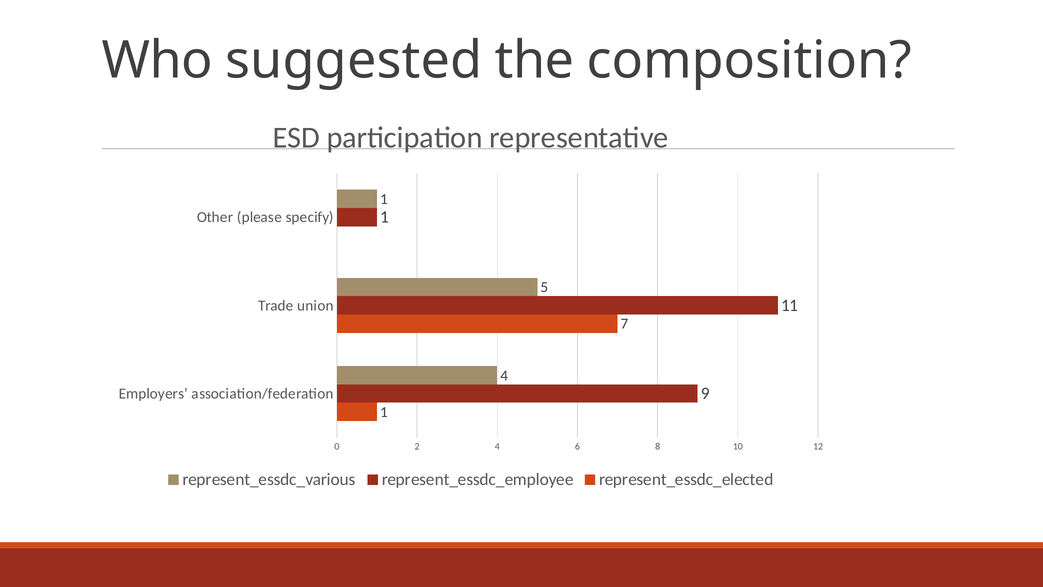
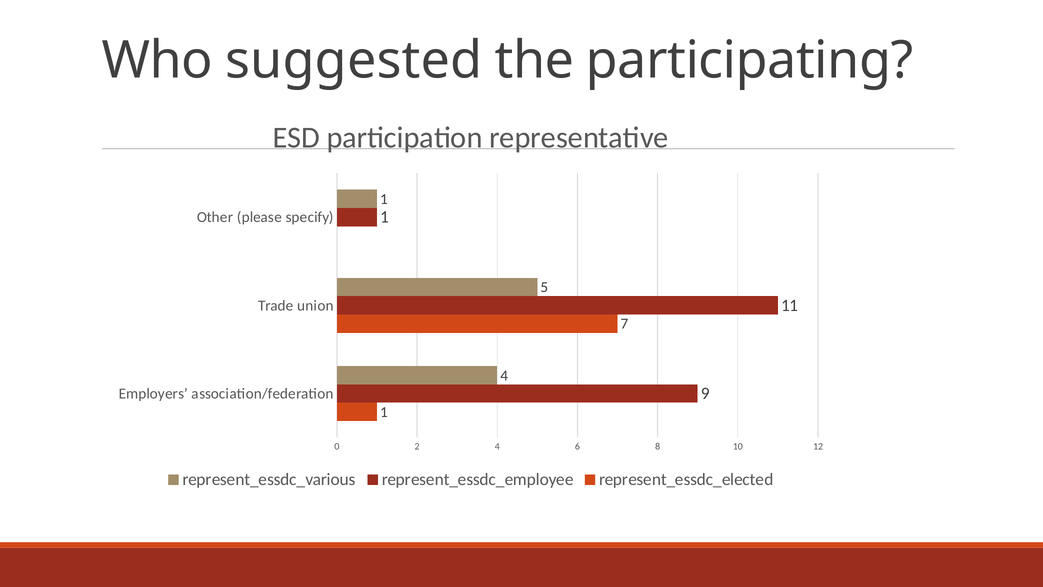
composition: composition -> participating
